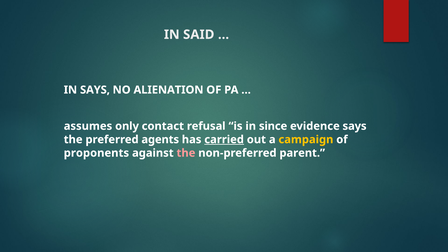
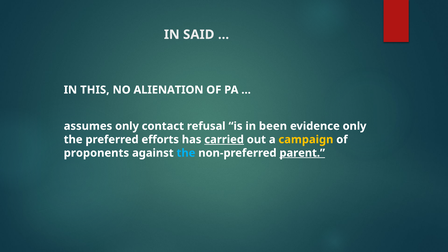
IN SAYS: SAYS -> THIS
since: since -> been
evidence says: says -> only
agents: agents -> efforts
the at (186, 153) colour: pink -> light blue
parent underline: none -> present
